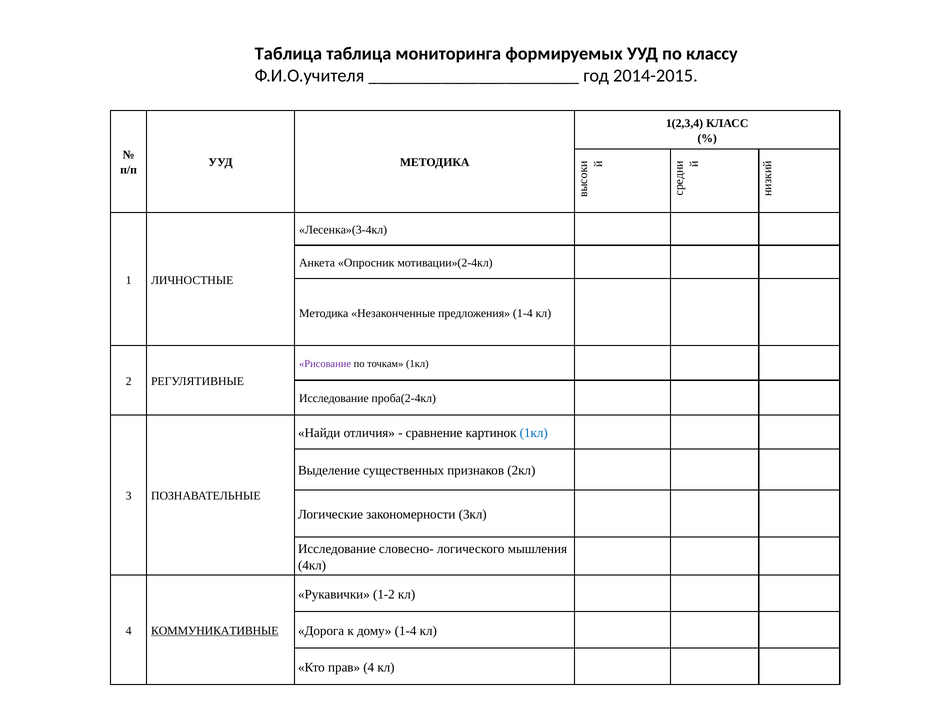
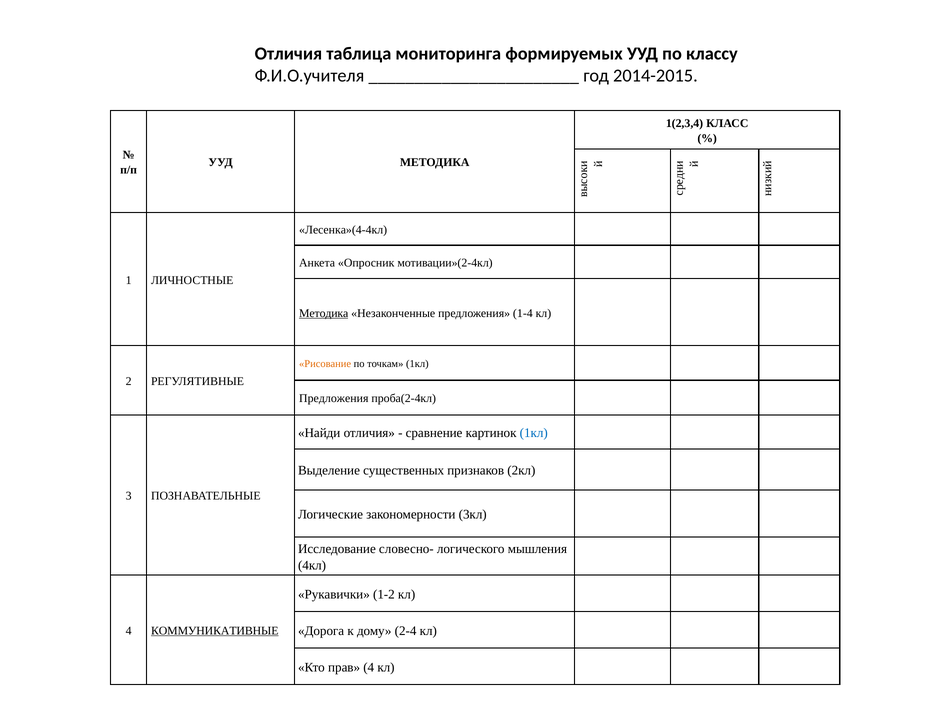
Таблица at (288, 54): Таблица -> Отличия
Лесенка»(3-4кл: Лесенка»(3-4кл -> Лесенка»(4-4кл
Методика at (324, 313) underline: none -> present
Рисование colour: purple -> orange
Исследование at (334, 399): Исследование -> Предложения
дому 1-4: 1-4 -> 2-4
